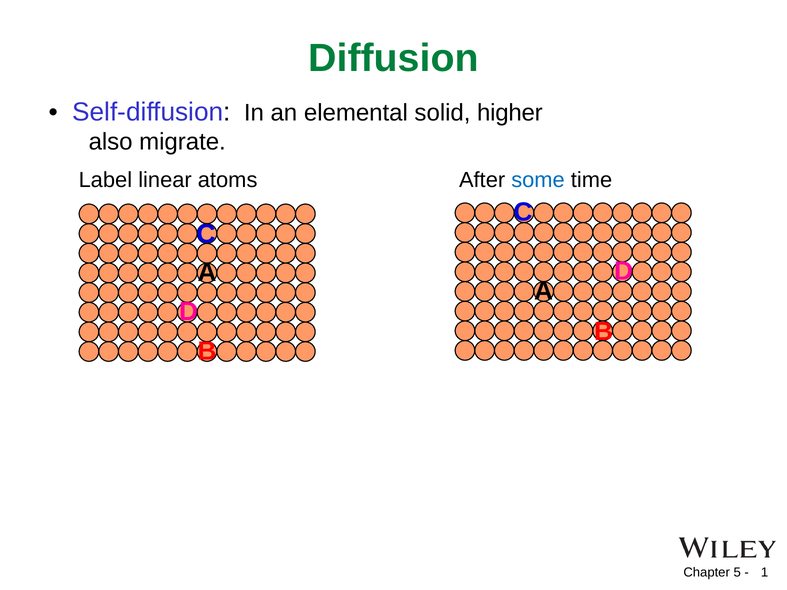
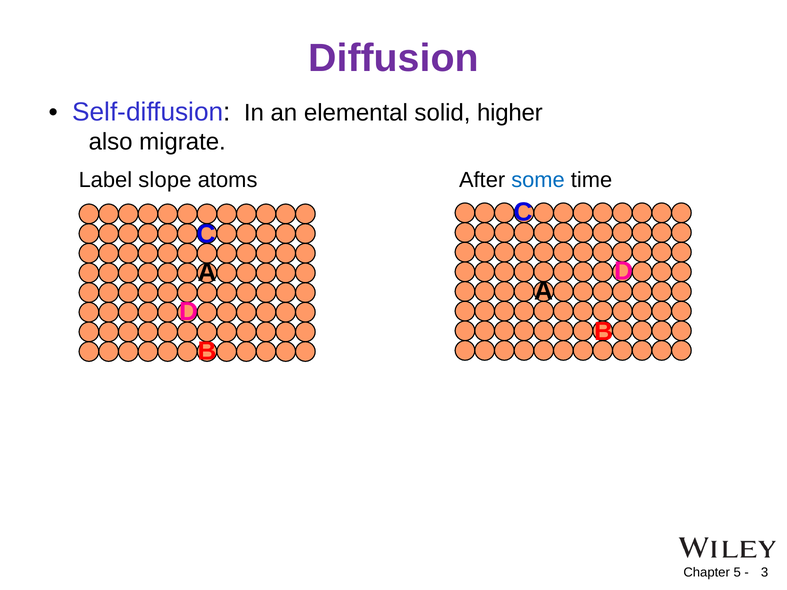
Diffusion colour: green -> purple
linear: linear -> slope
1: 1 -> 3
